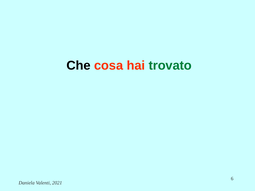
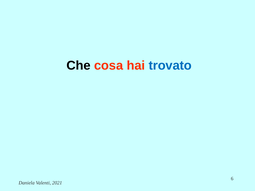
trovato colour: green -> blue
